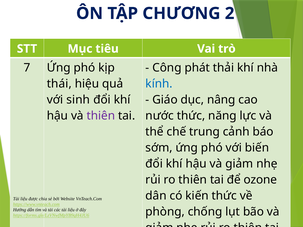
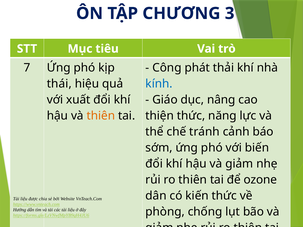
2: 2 -> 3
sinh: sinh -> xuất
thiên at (101, 116) colour: purple -> orange
nước: nước -> thiện
trung: trung -> tránh
